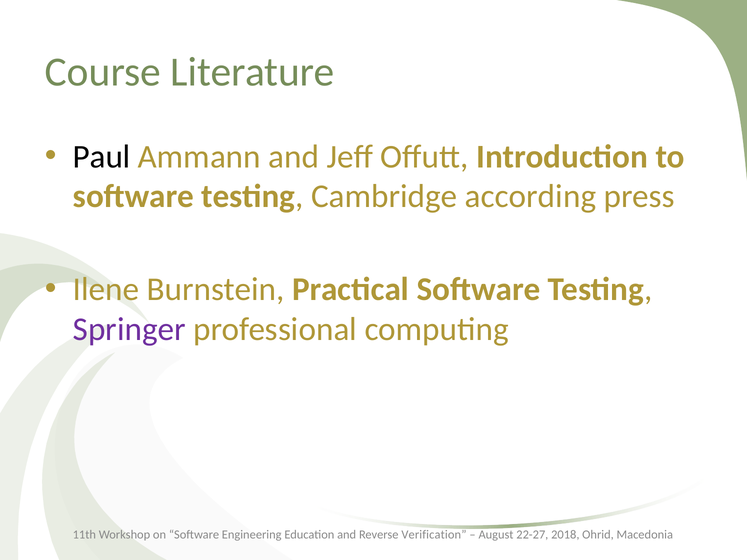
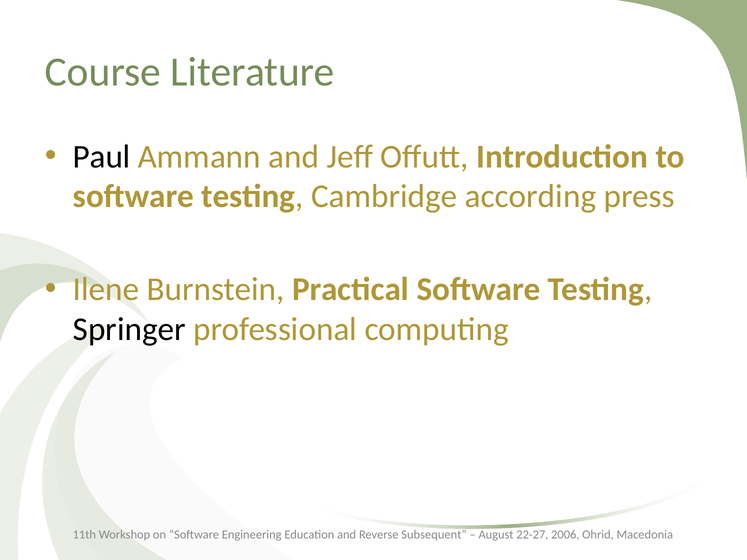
Springer colour: purple -> black
Verification: Verification -> Subsequent
2018: 2018 -> 2006
